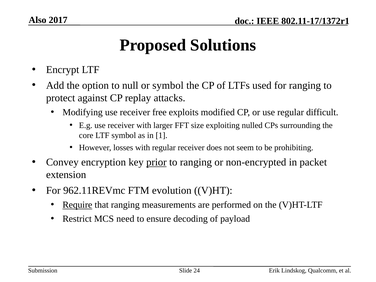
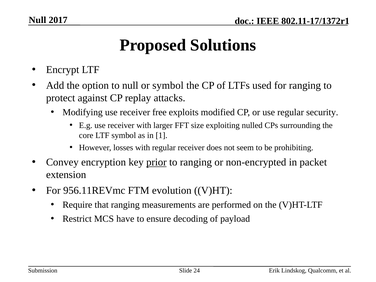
Also at (38, 20): Also -> Null
difficult: difficult -> security
962.11REVmc: 962.11REVmc -> 956.11REVmc
Require underline: present -> none
need: need -> have
